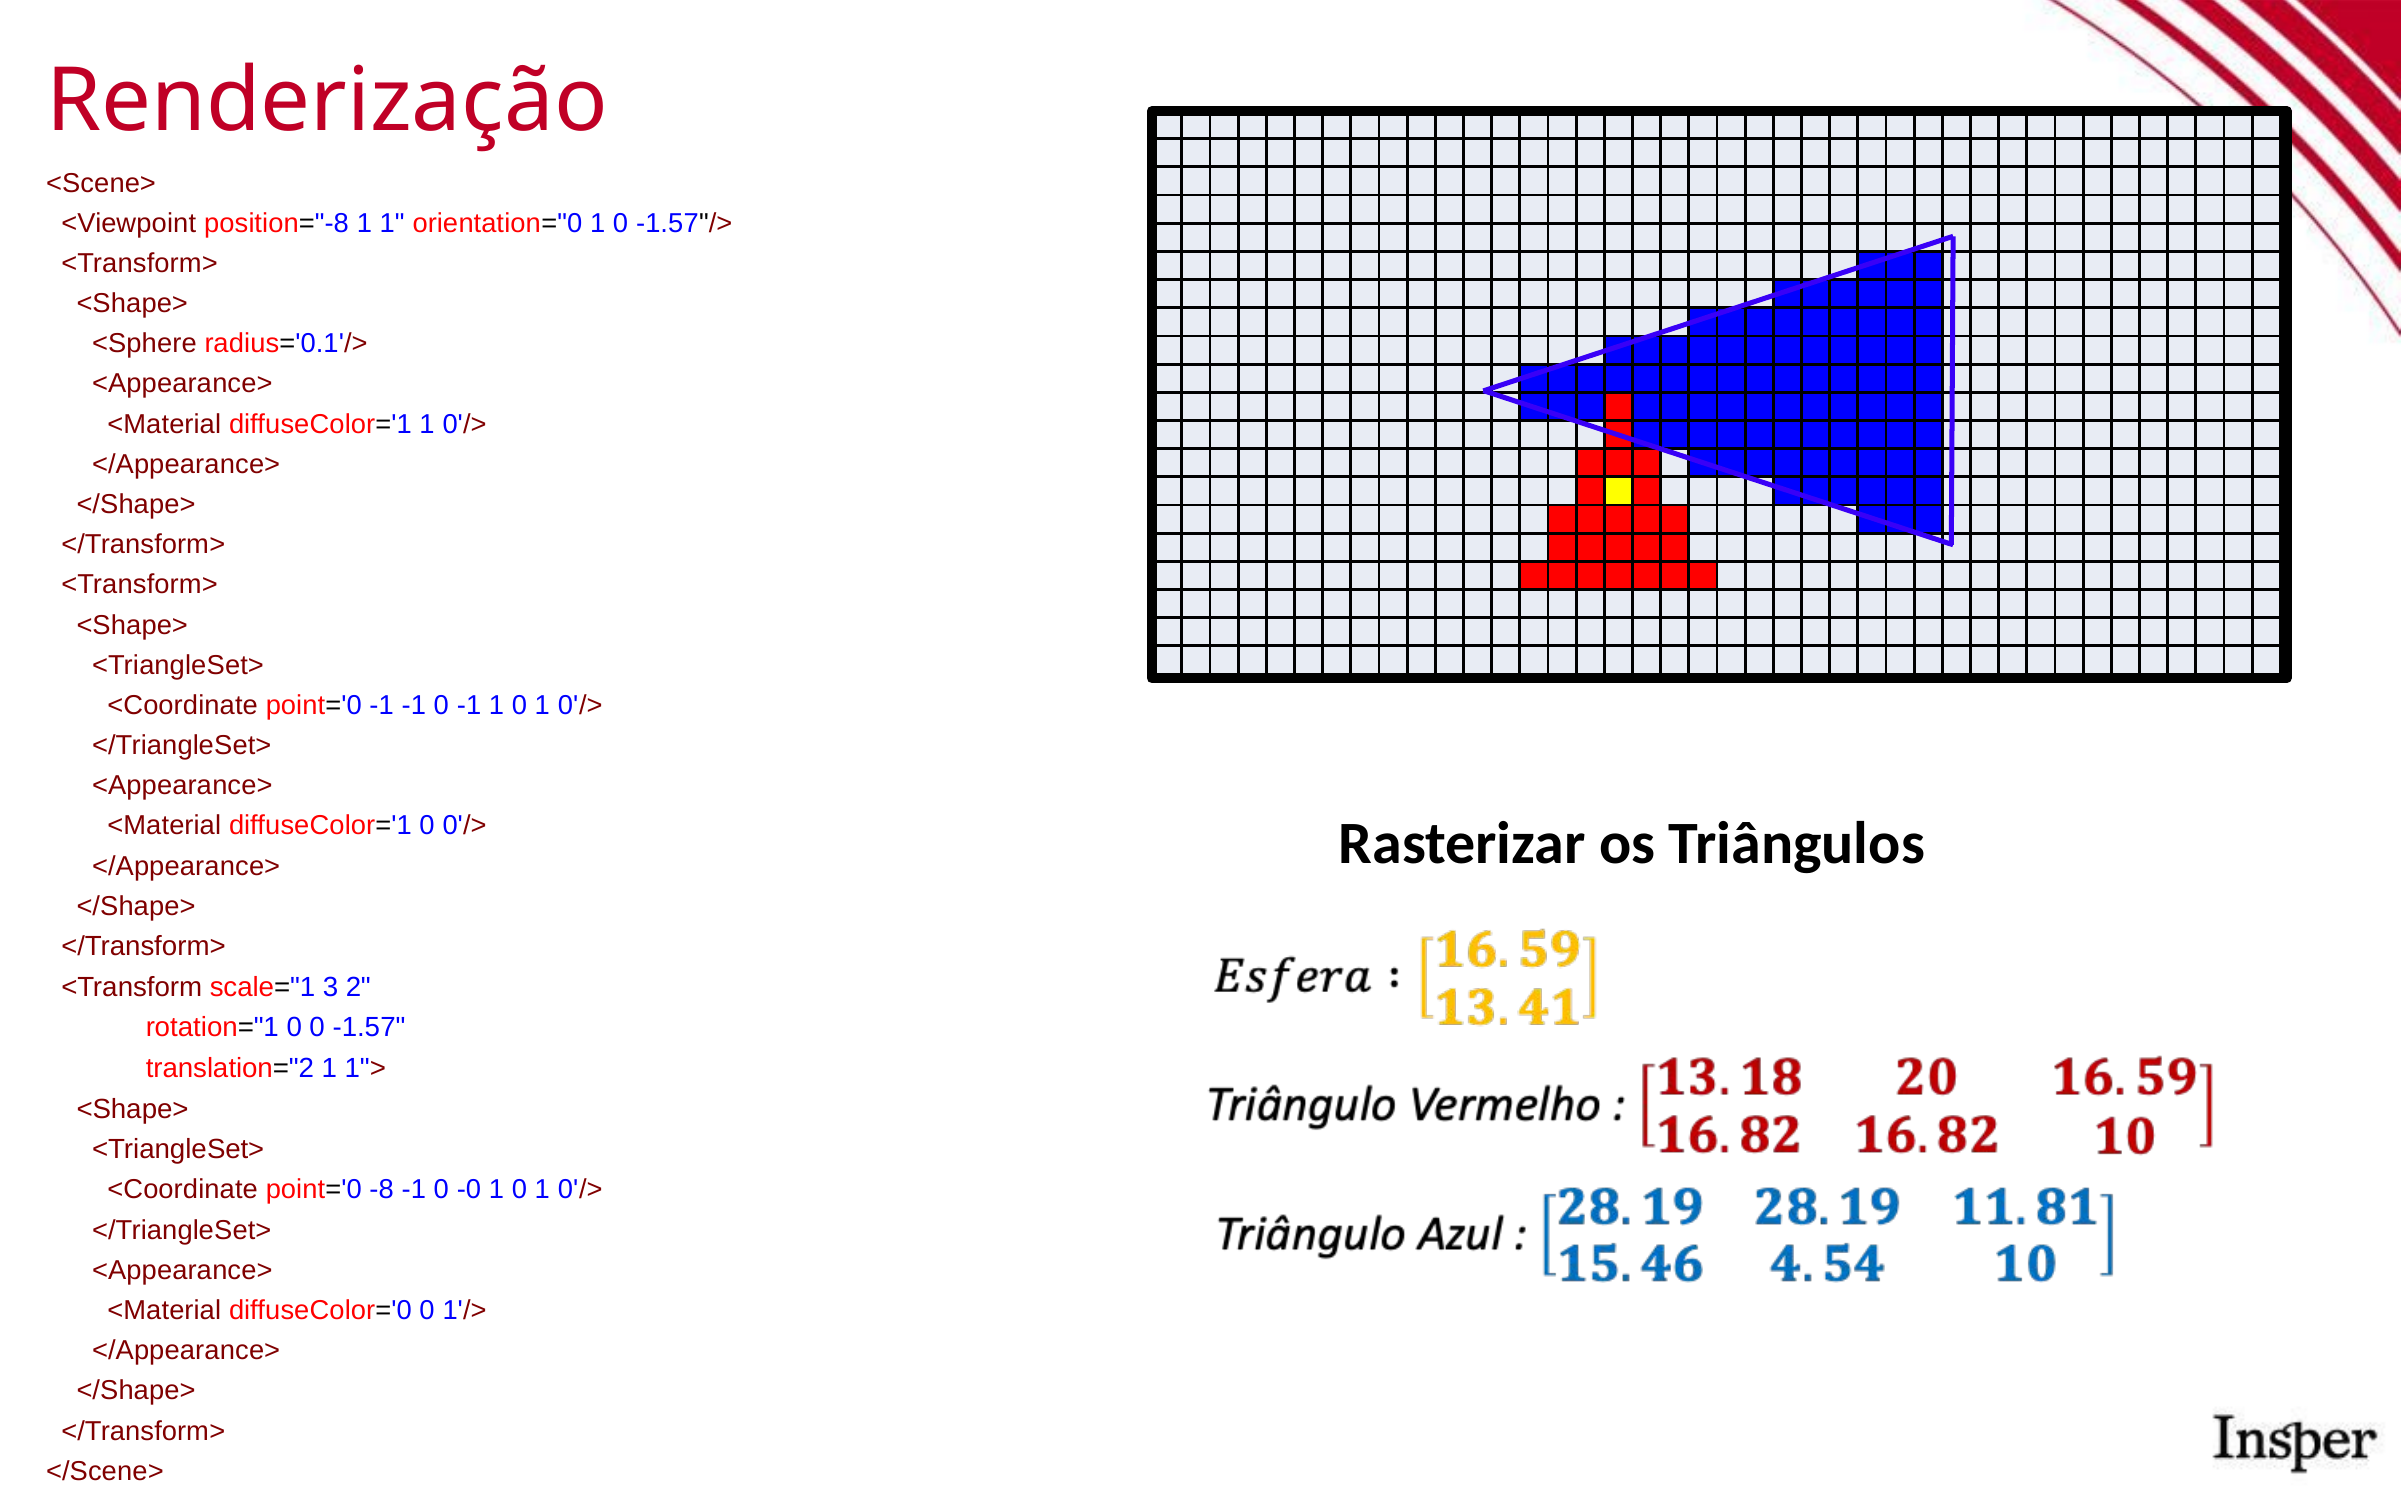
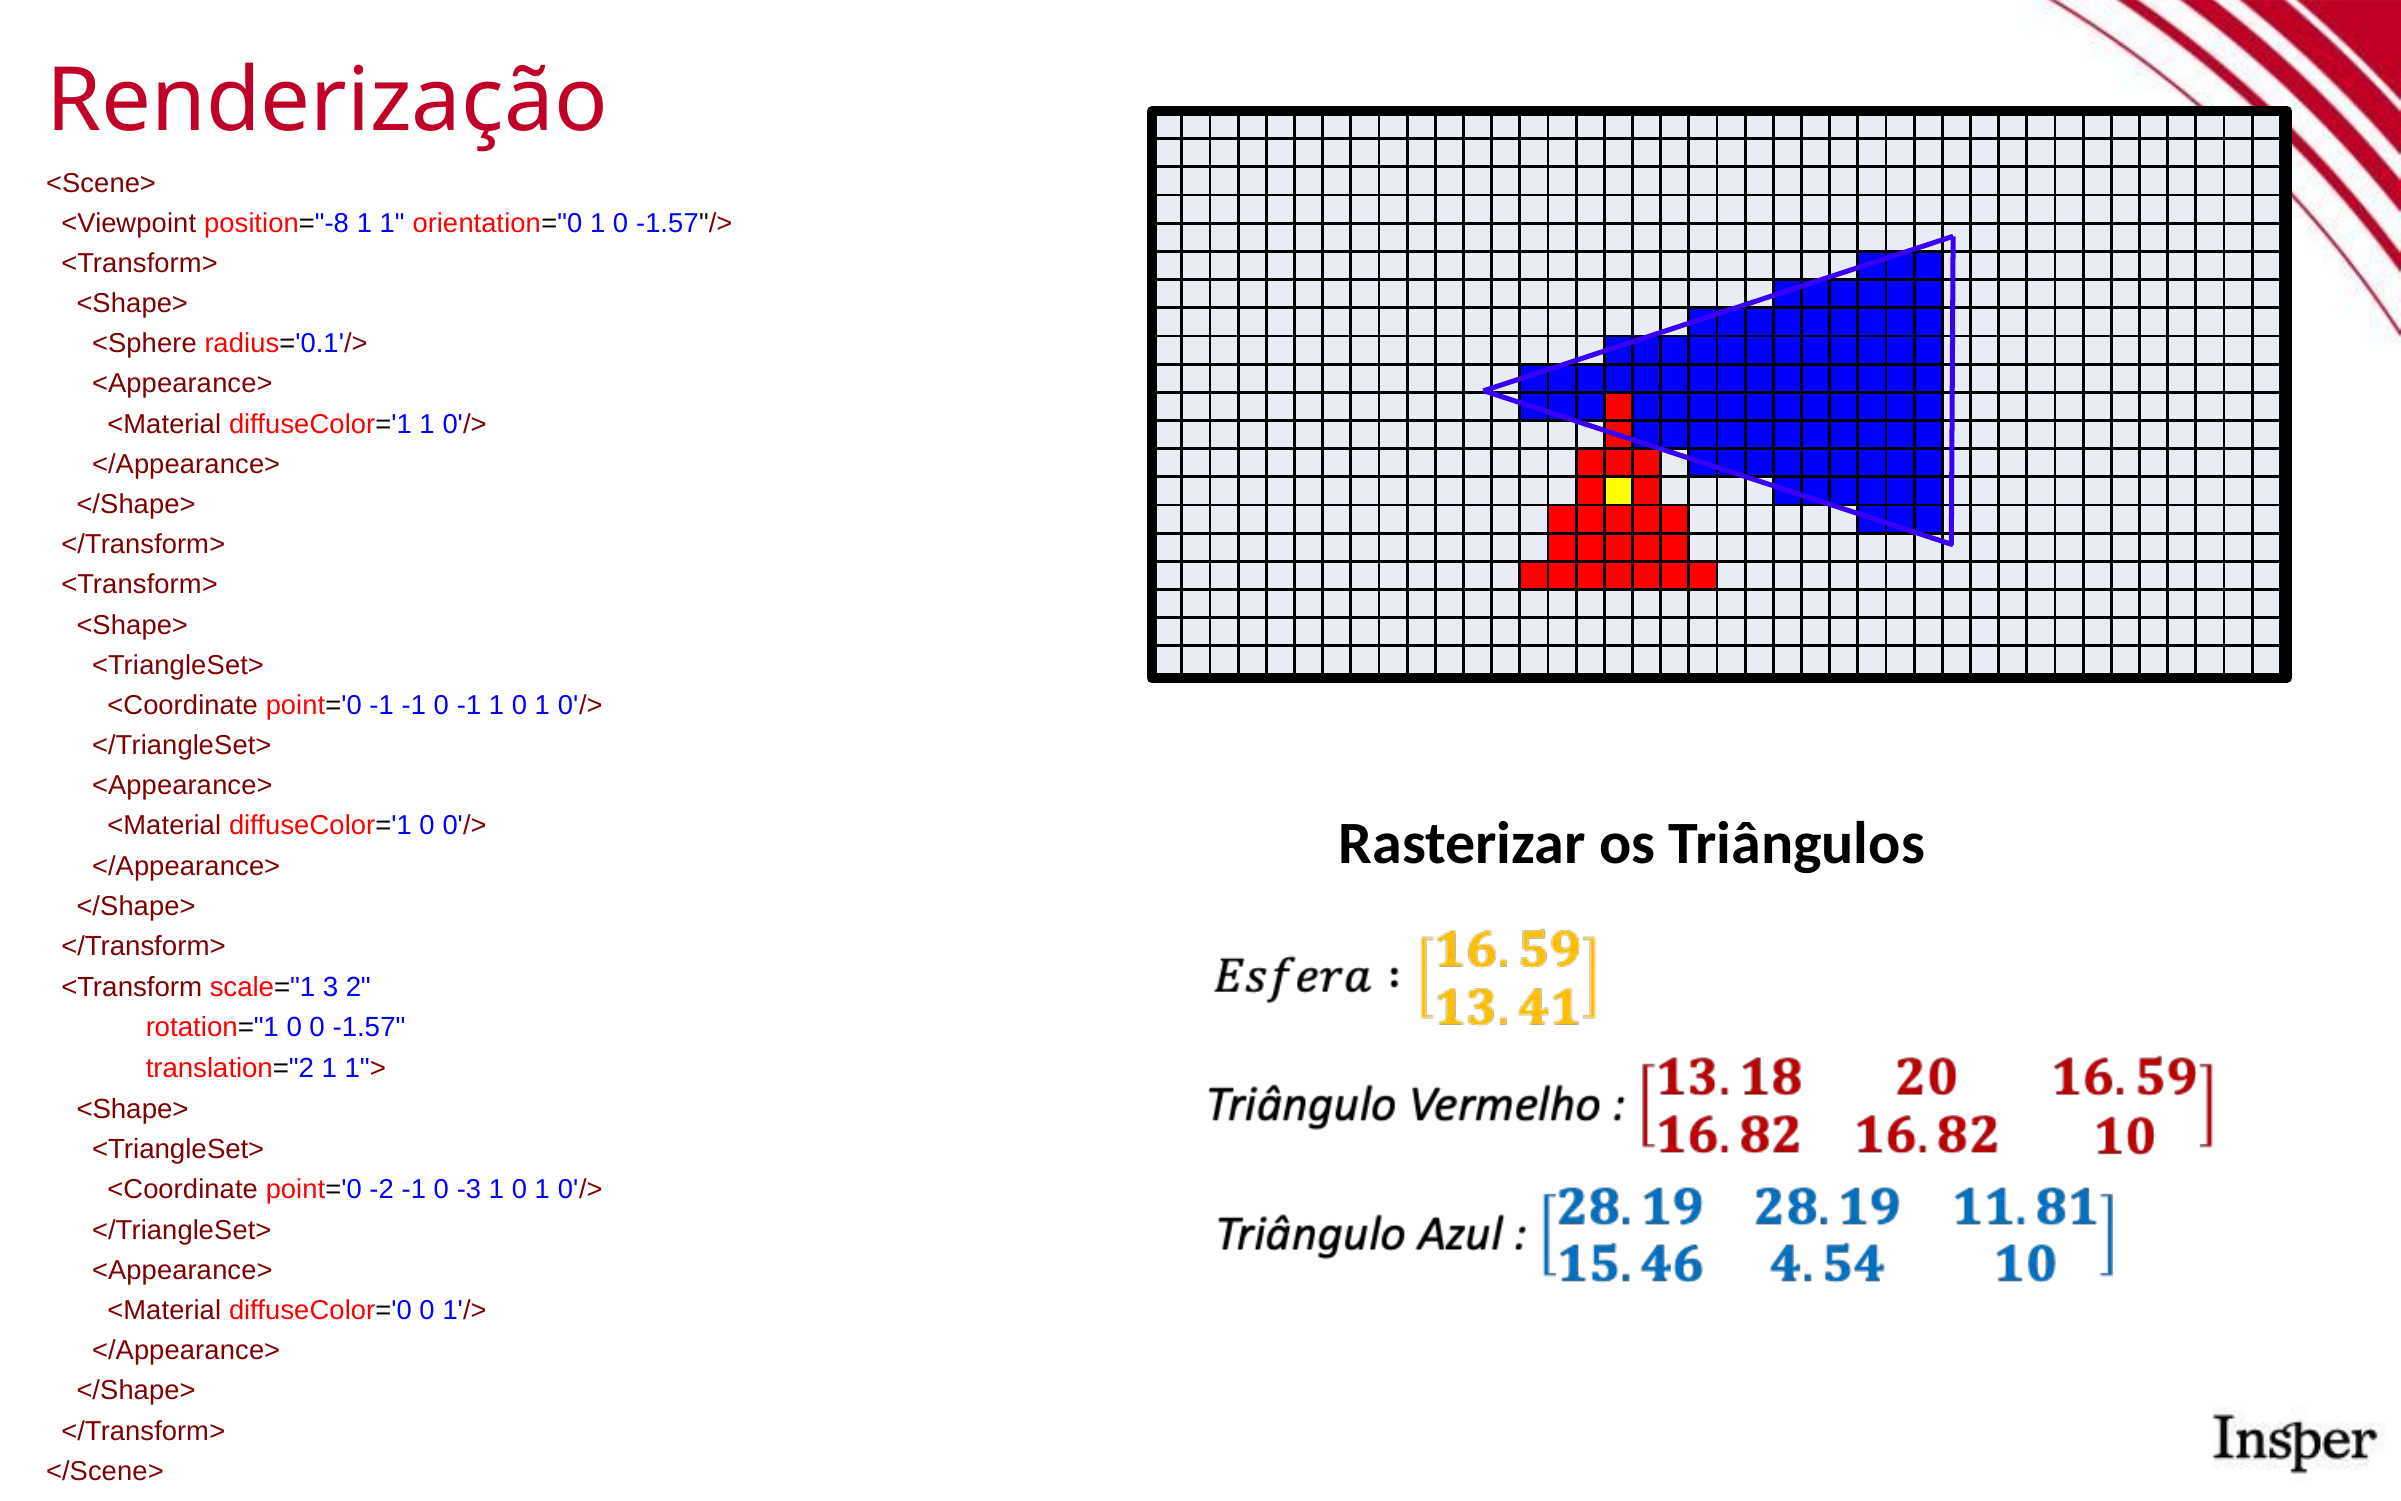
-8: -8 -> -2
-0: -0 -> -3
